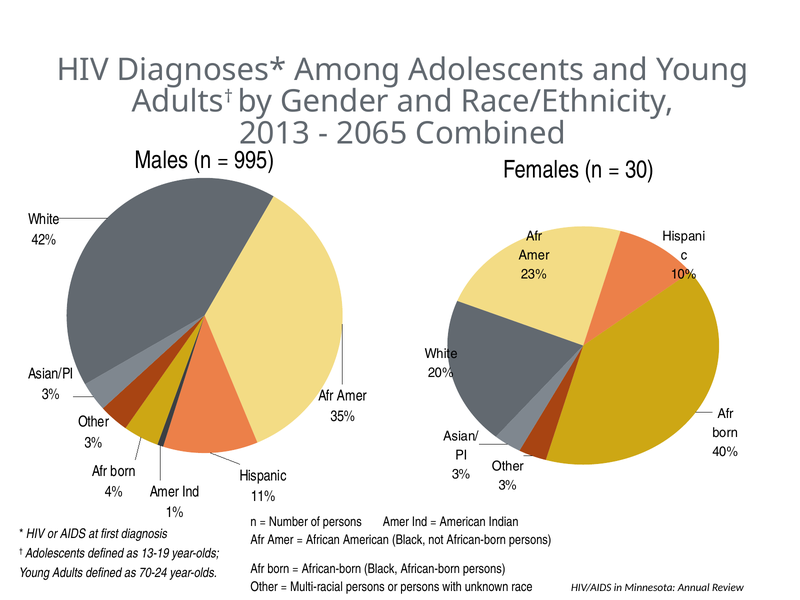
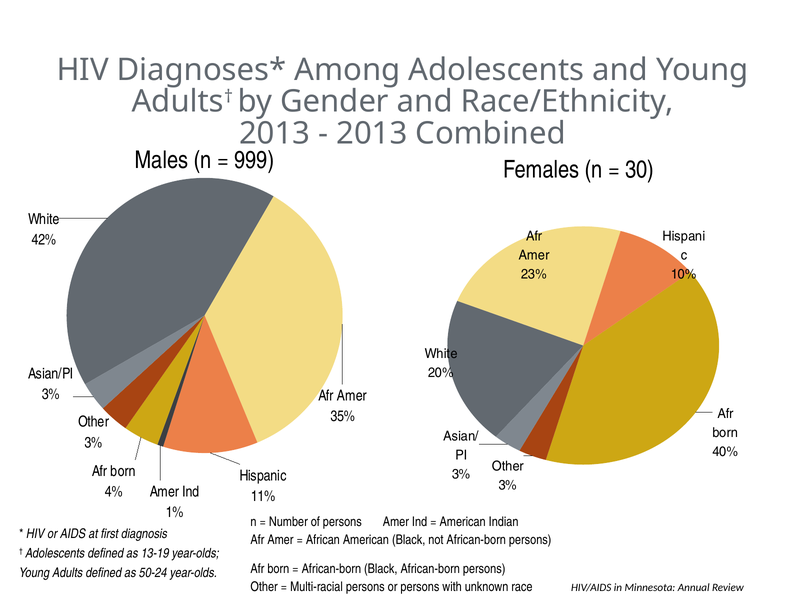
2065 at (372, 133): 2065 -> 2013
995: 995 -> 999
70-24: 70-24 -> 50-24
